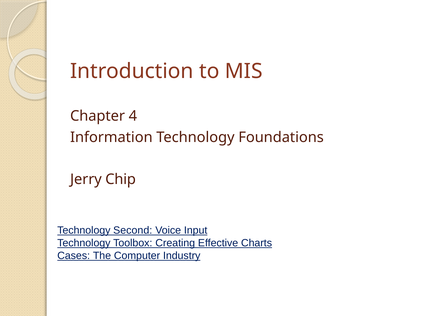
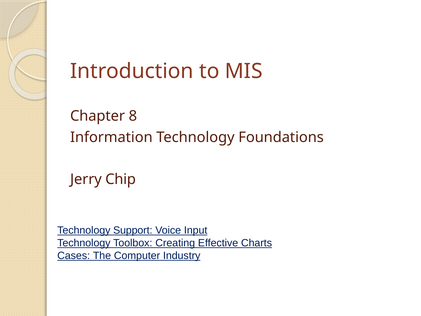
4: 4 -> 8
Second: Second -> Support
